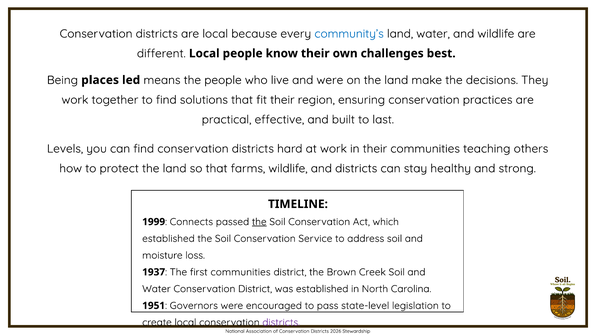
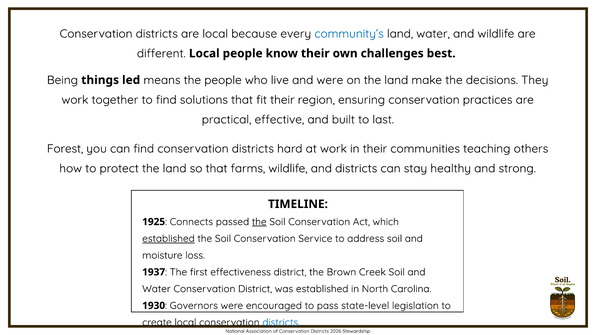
places: places -> things
Levels: Levels -> Forest
1999: 1999 -> 1925
established at (168, 239) underline: none -> present
first communities: communities -> effectiveness
1951: 1951 -> 1930
districts at (281, 323) colour: purple -> blue
